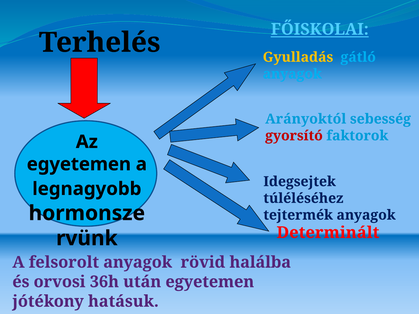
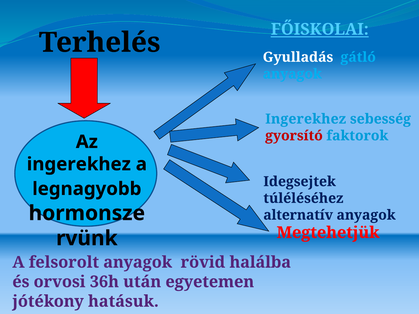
Gyulladás colour: yellow -> white
Arányoktól at (306, 119): Arányoktól -> Ingerekhez
egyetemen at (79, 164): egyetemen -> ingerekhez
tejtermék: tejtermék -> alternatív
Determinált: Determinált -> Megtehetjük
